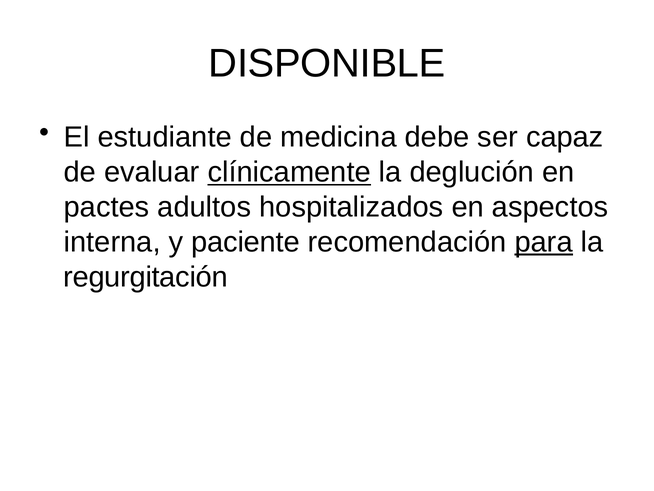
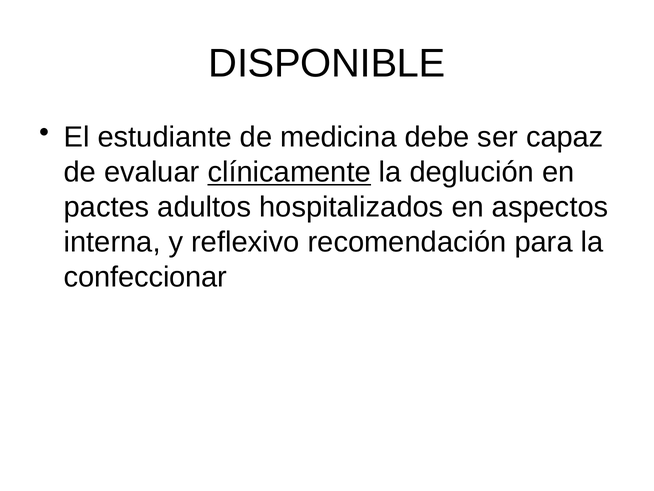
paciente: paciente -> reflexivo
para underline: present -> none
regurgitación: regurgitación -> confeccionar
